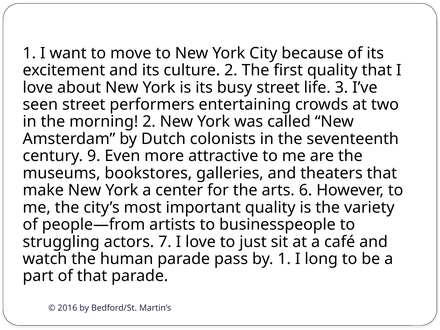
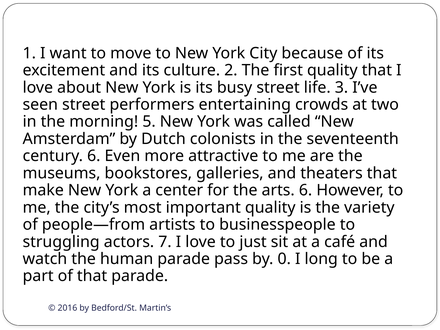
morning 2: 2 -> 5
century 9: 9 -> 6
by 1: 1 -> 0
